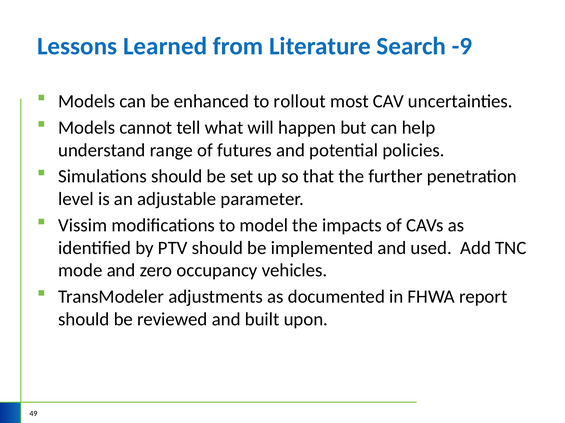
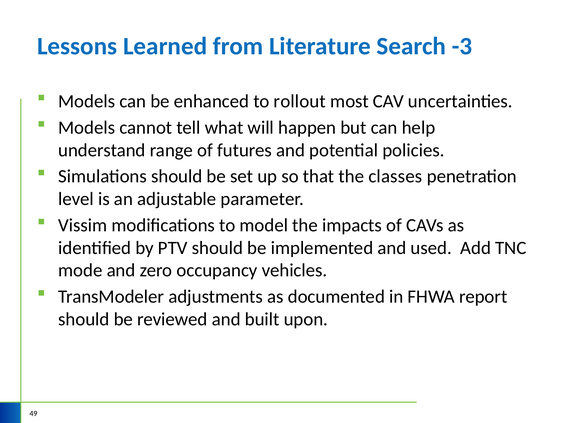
-9: -9 -> -3
further: further -> classes
